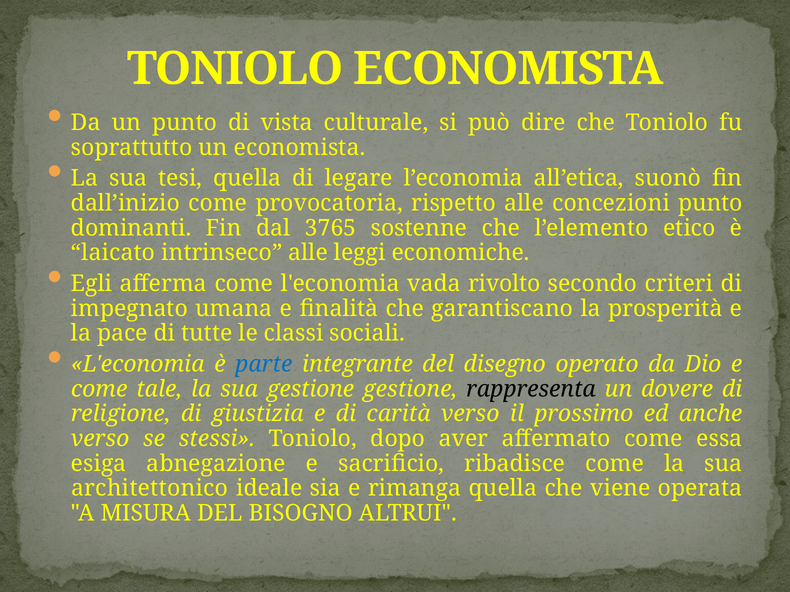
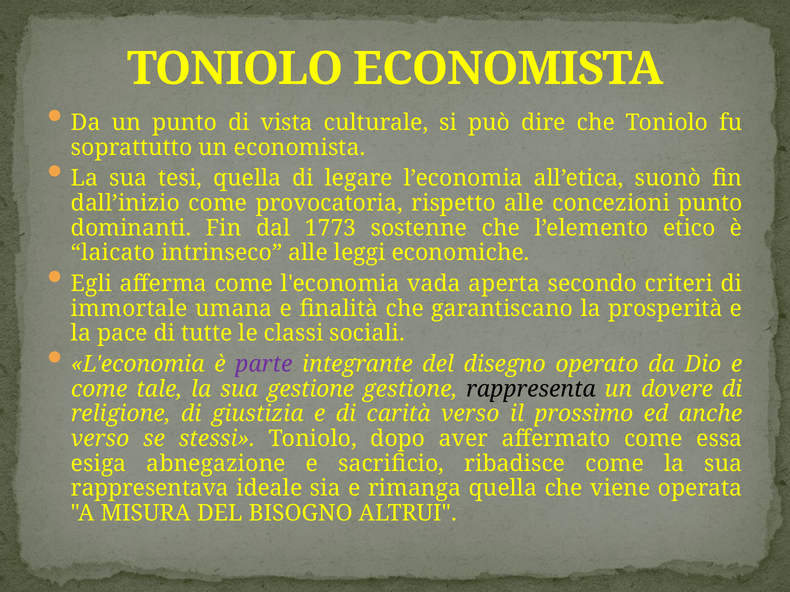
3765: 3765 -> 1773
rivolto: rivolto -> aperta
impegnato: impegnato -> immortale
parte colour: blue -> purple
architettonico: architettonico -> rappresentava
